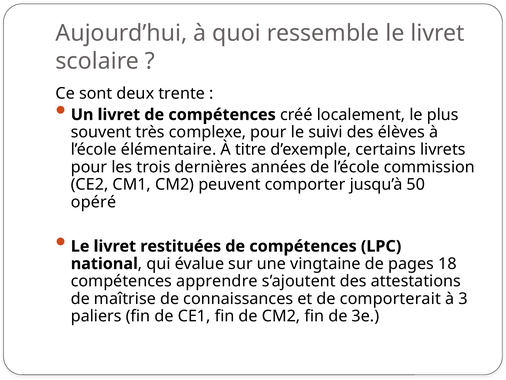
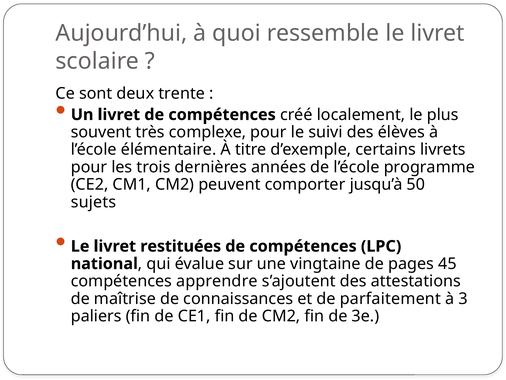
commission: commission -> programme
opéré: opéré -> sujets
18: 18 -> 45
comporterait: comporterait -> parfaitement
